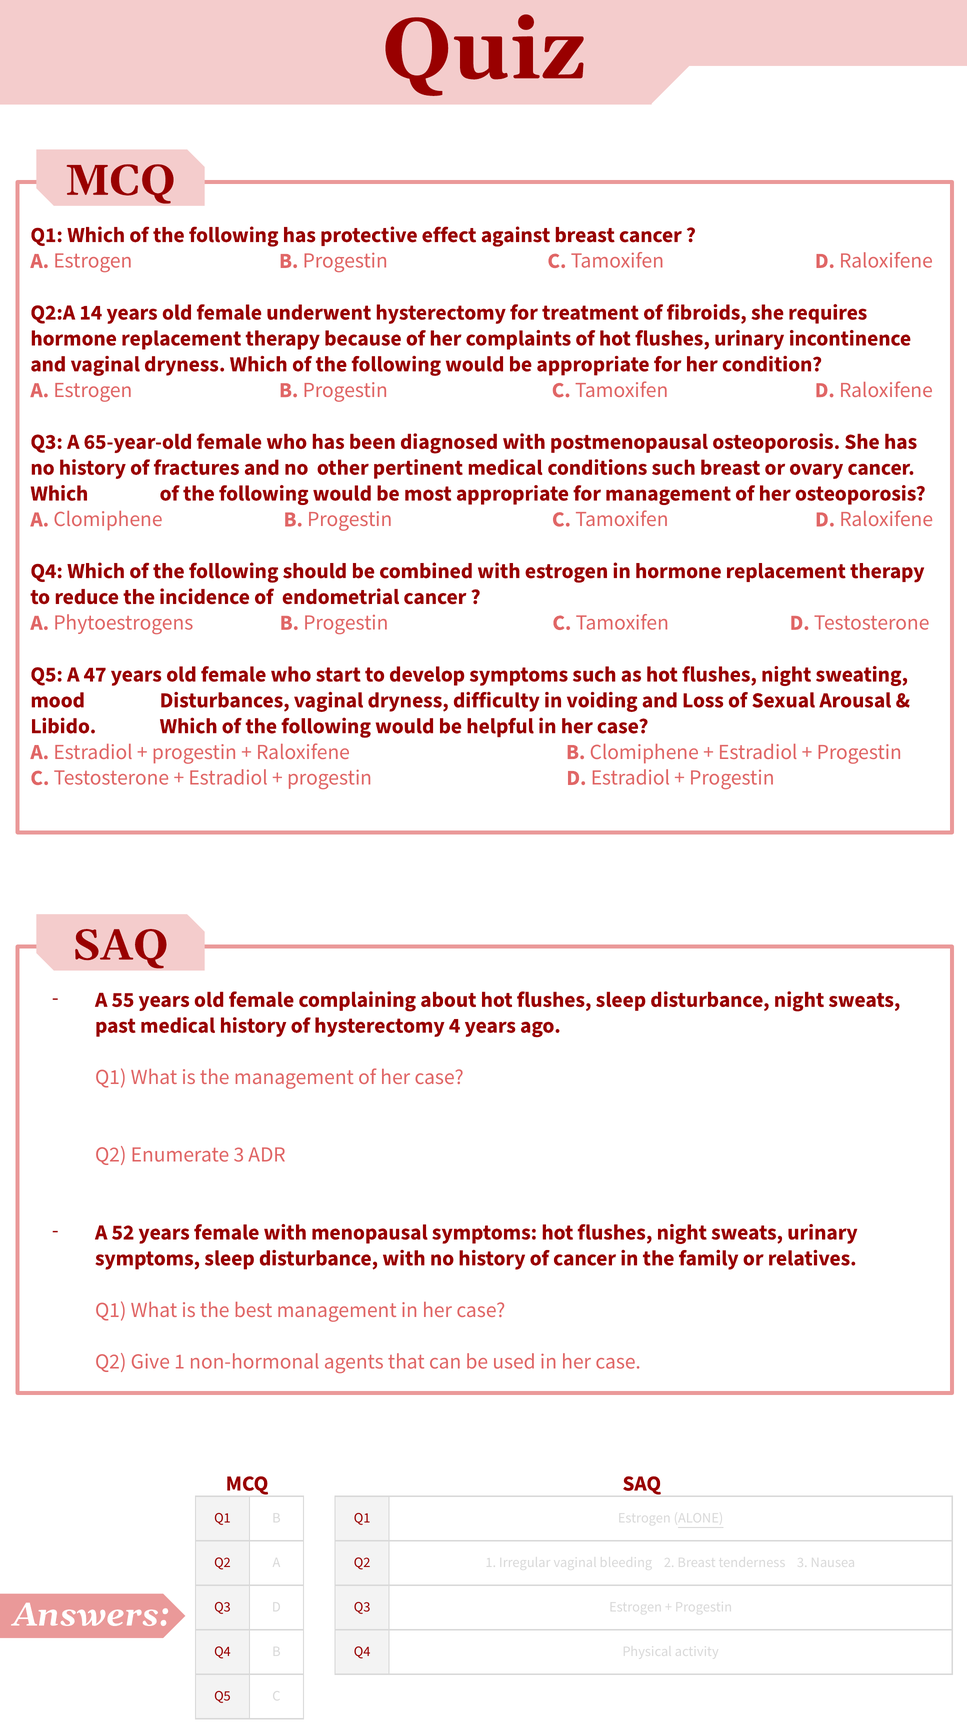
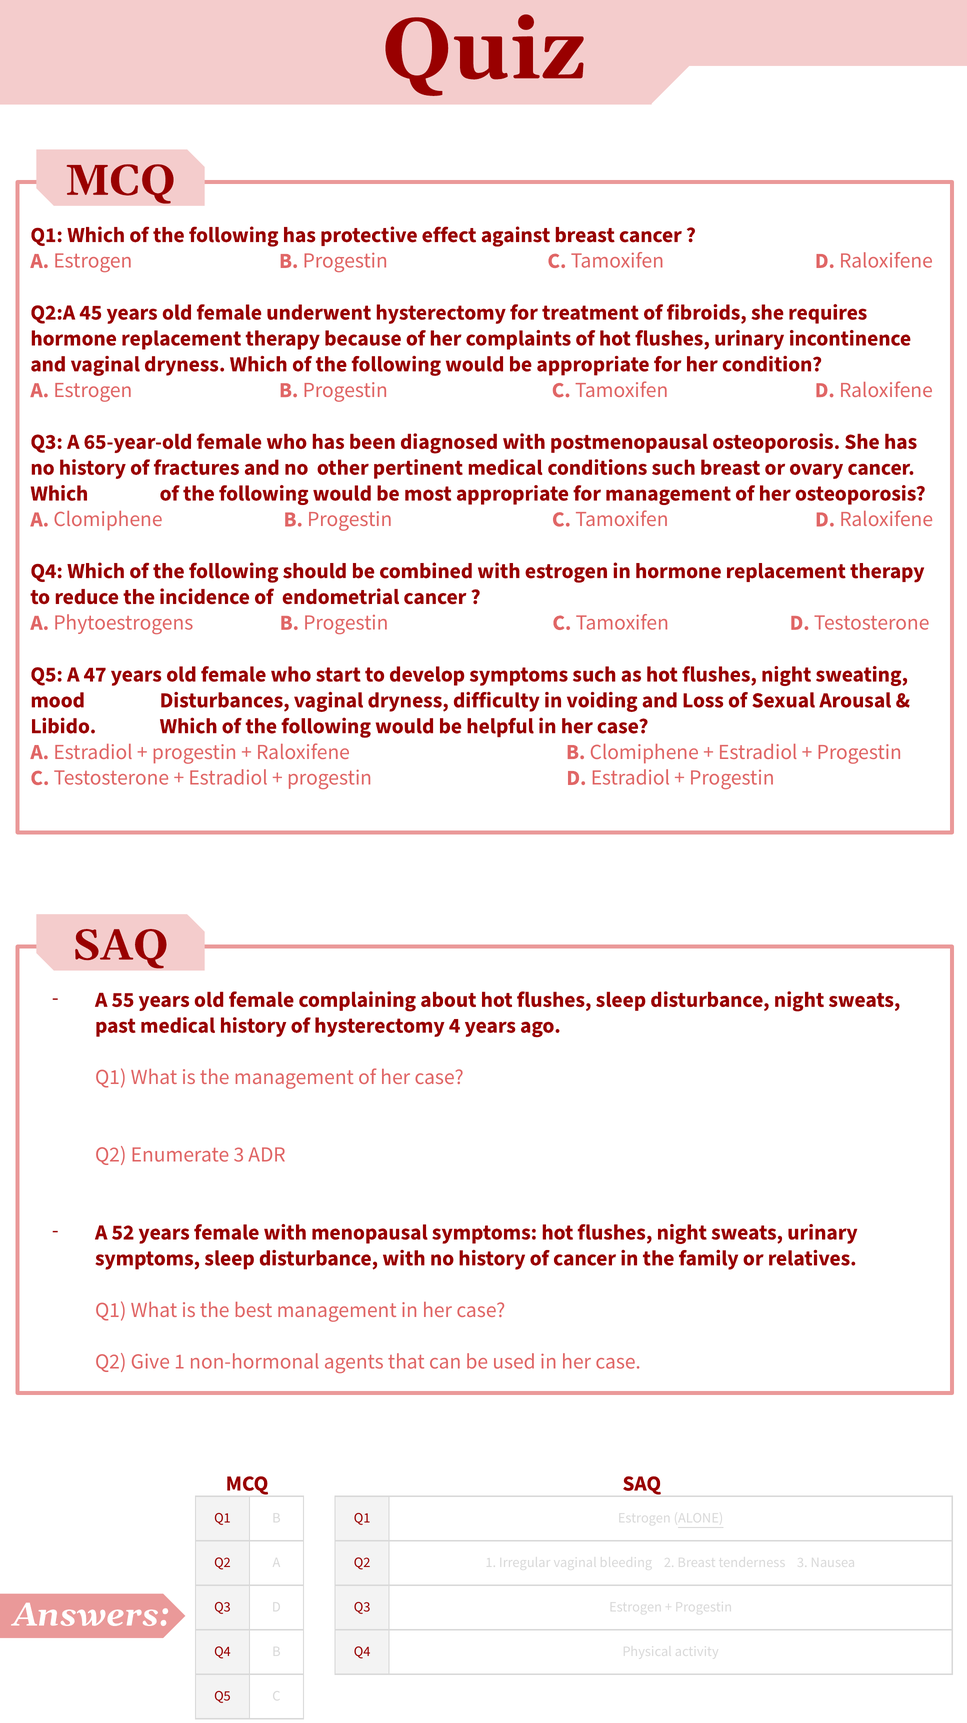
14: 14 -> 45
